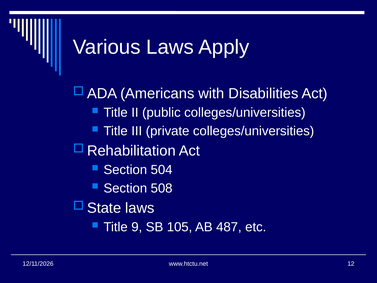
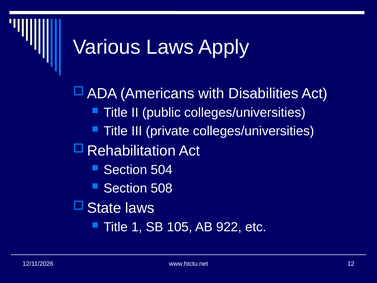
9: 9 -> 1
487: 487 -> 922
